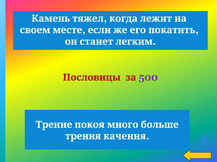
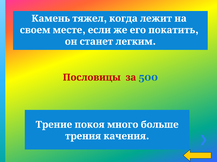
500 colour: purple -> blue
